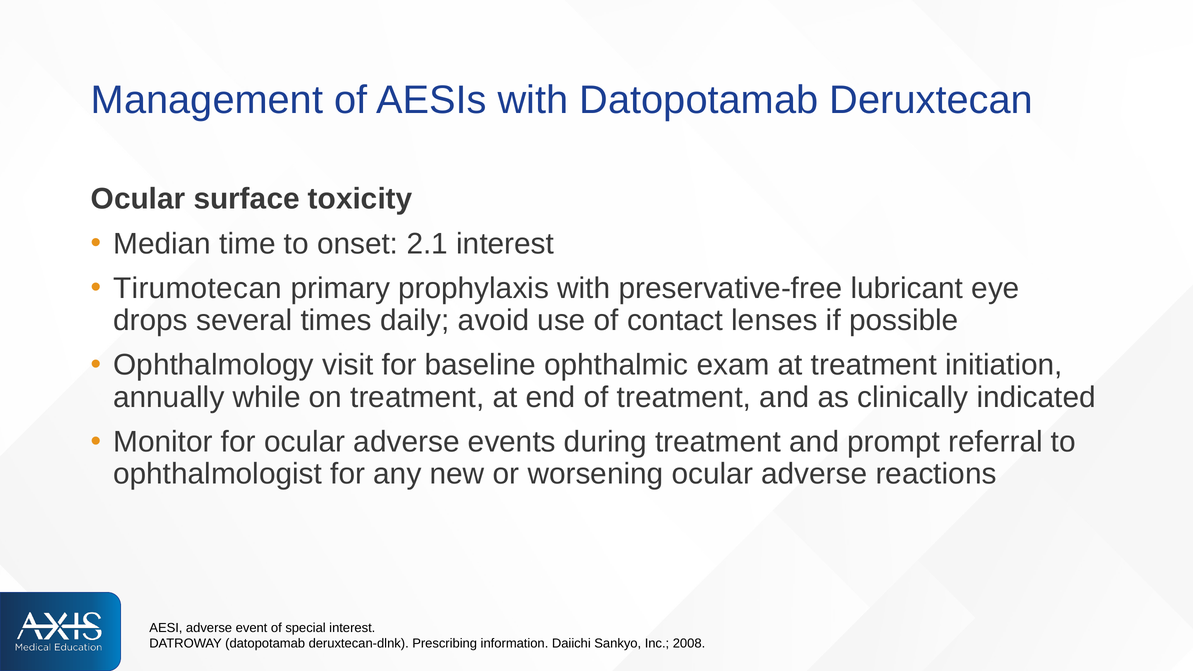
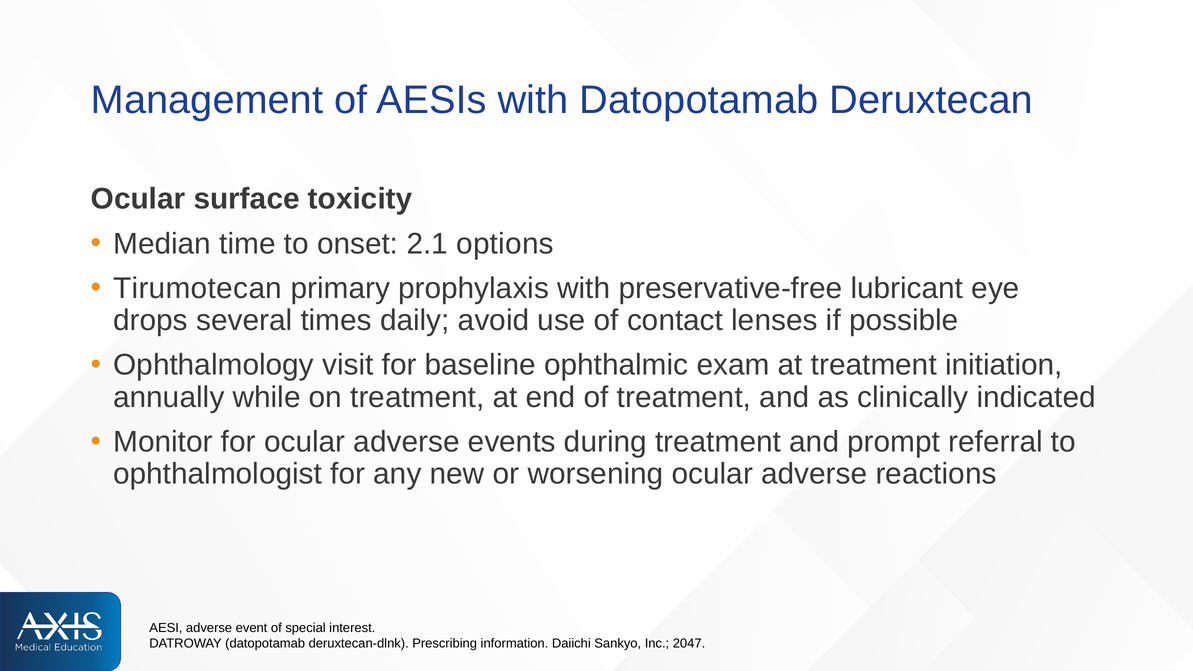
2.1 interest: interest -> options
2008: 2008 -> 2047
